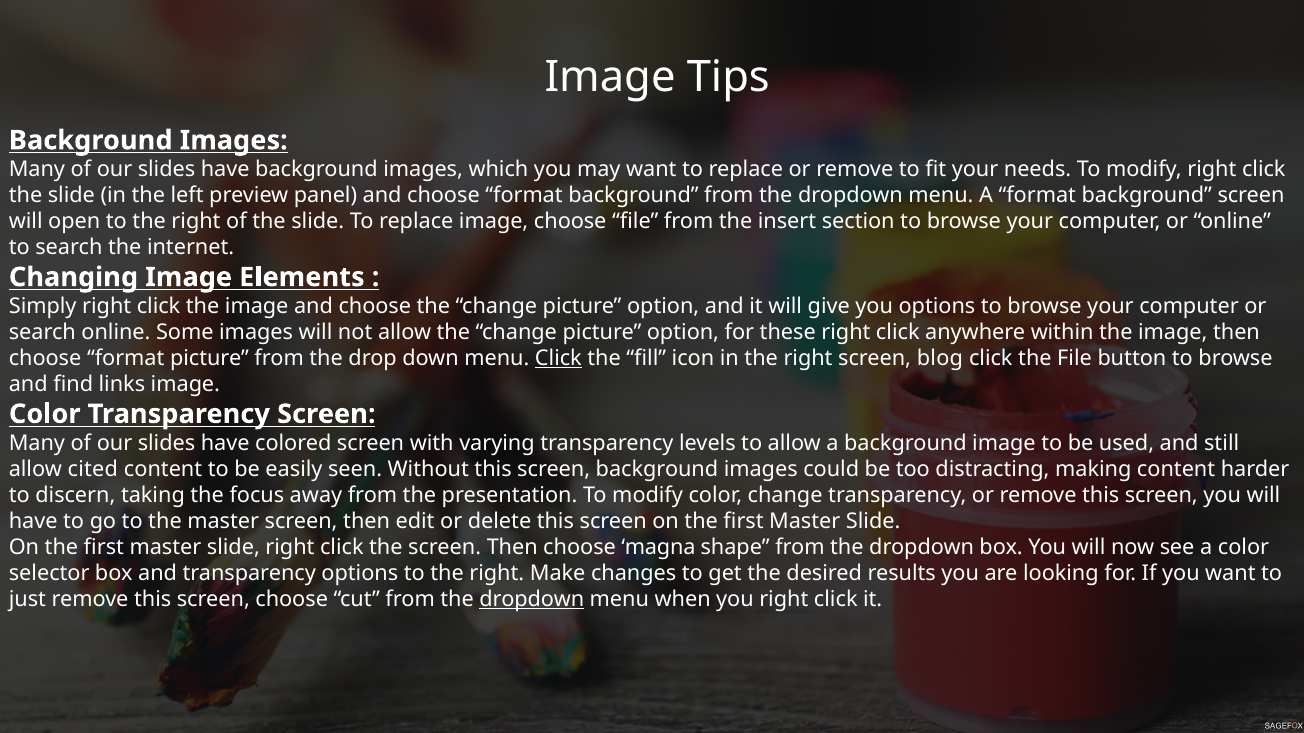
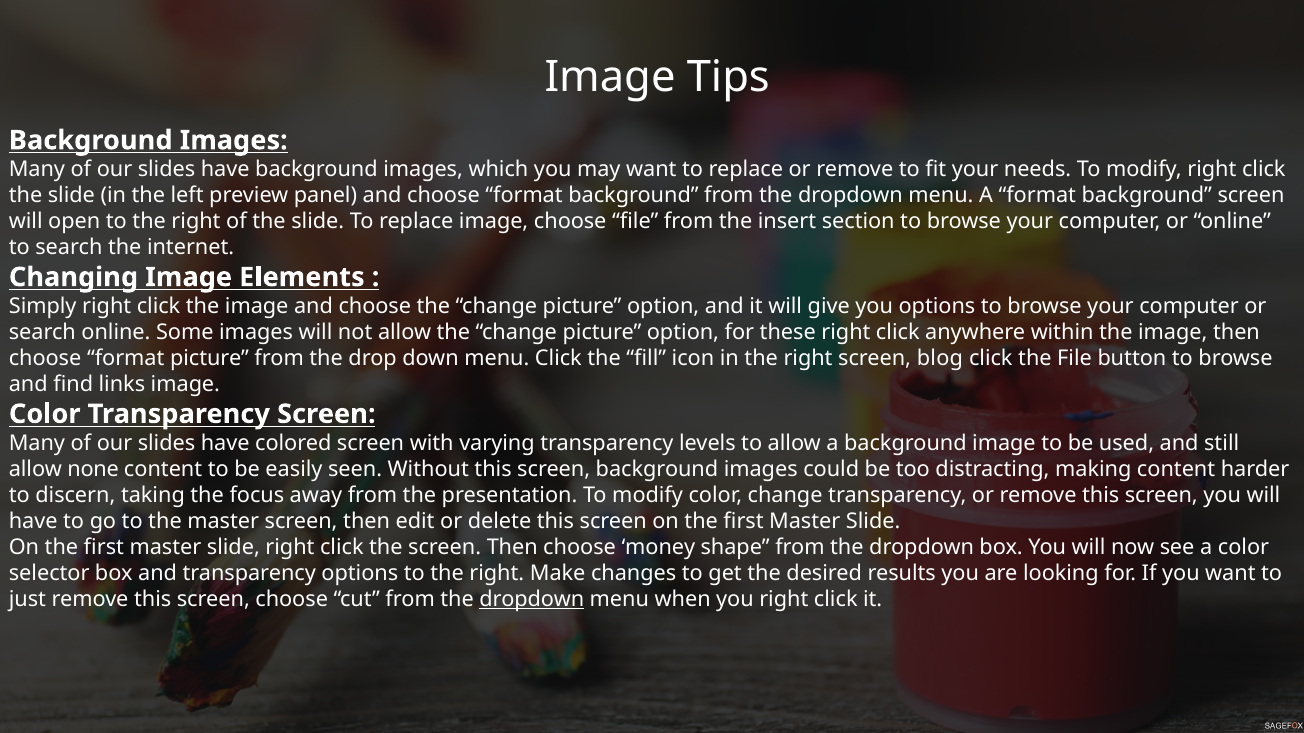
Click at (558, 358) underline: present -> none
cited: cited -> none
magna: magna -> money
